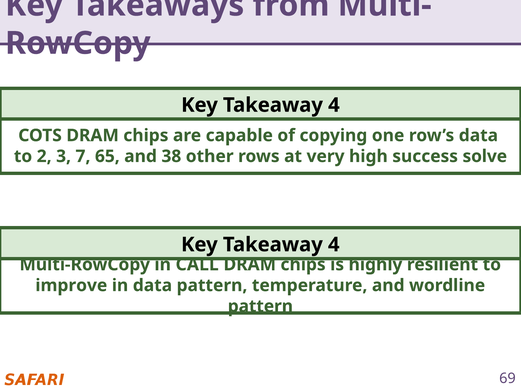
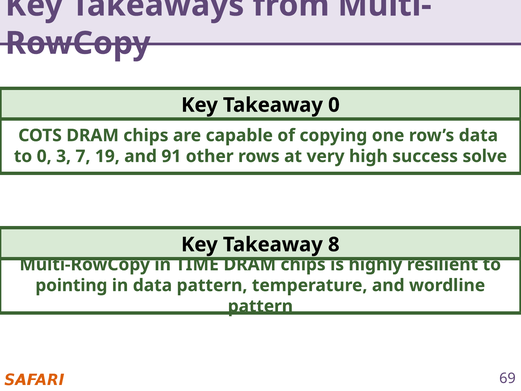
4 at (334, 105): 4 -> 0
to 2: 2 -> 0
65: 65 -> 19
38: 38 -> 91
4 at (334, 244): 4 -> 8
CALL: CALL -> TIME
improve: improve -> pointing
